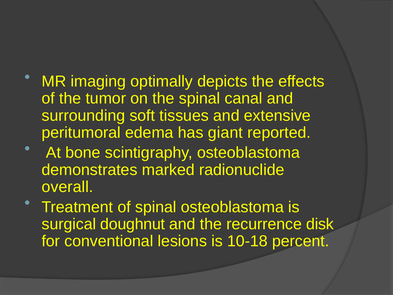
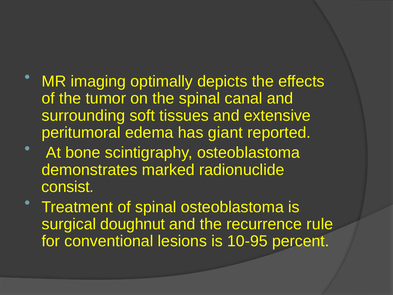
overall: overall -> consist
disk: disk -> rule
10-18: 10-18 -> 10-95
